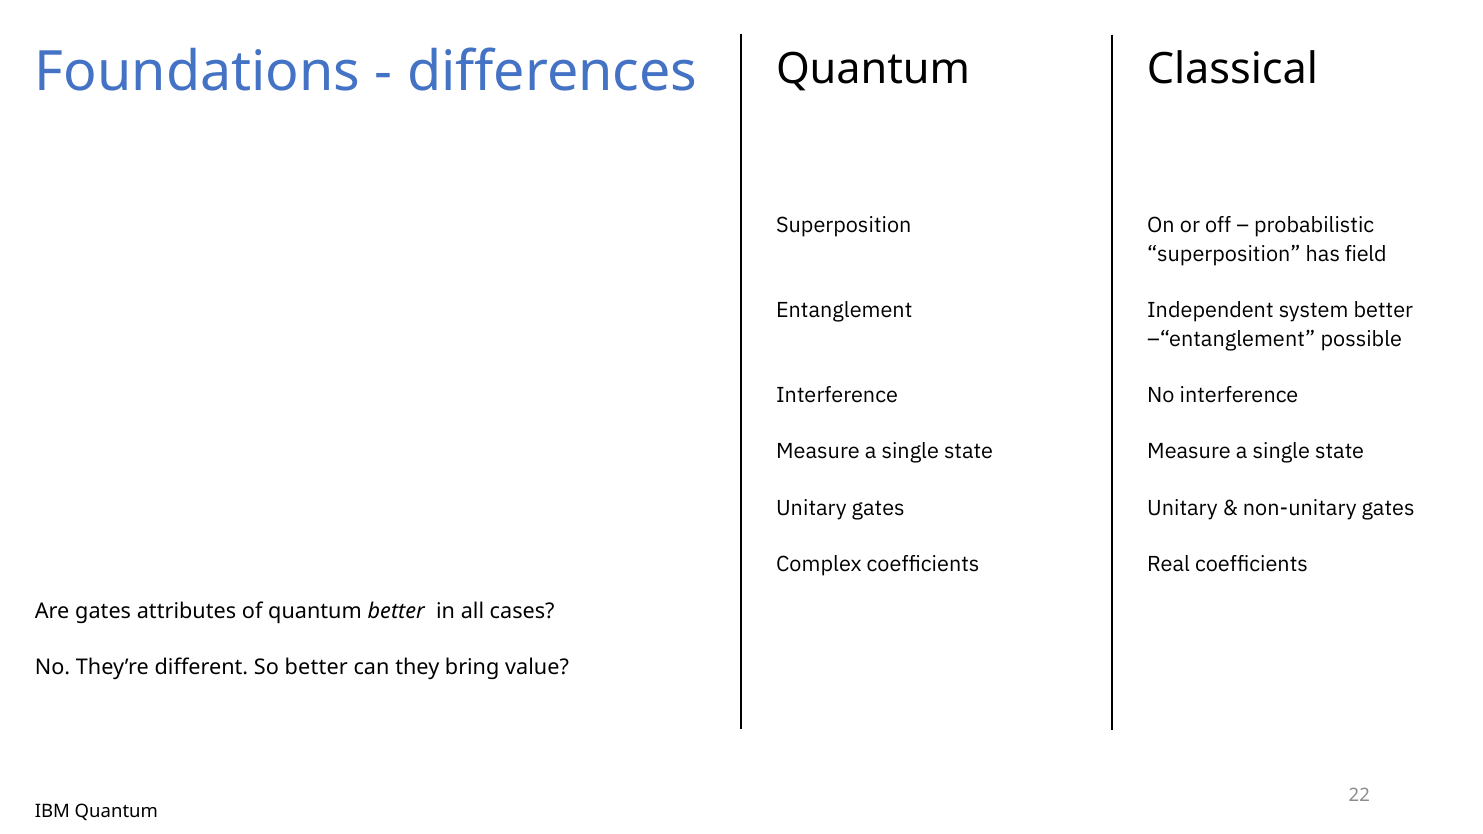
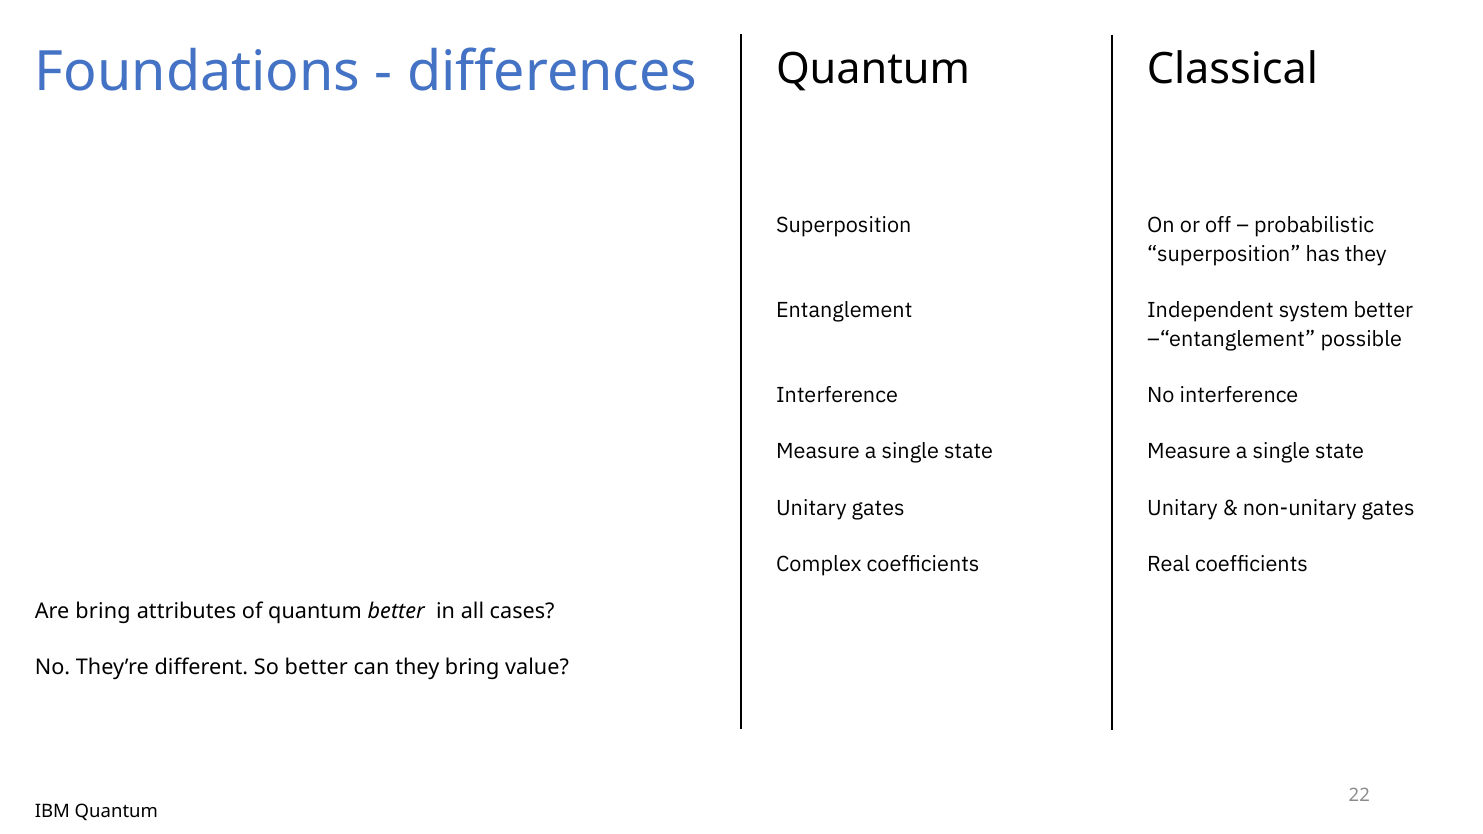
has field: field -> they
Are gates: gates -> bring
